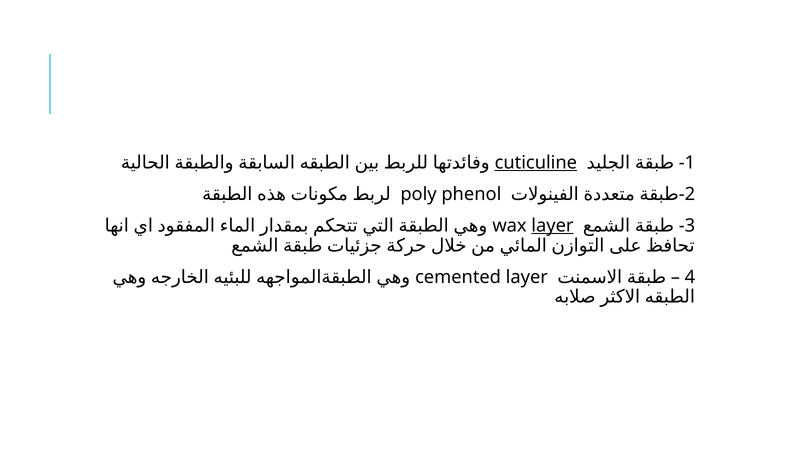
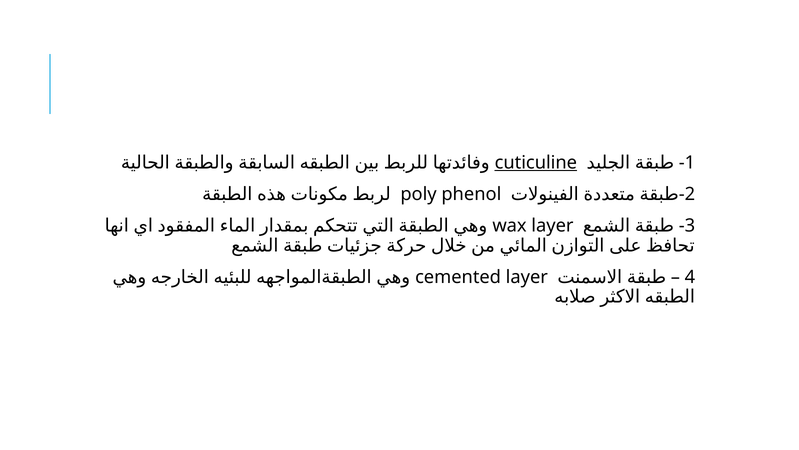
layer at (552, 225) underline: present -> none
